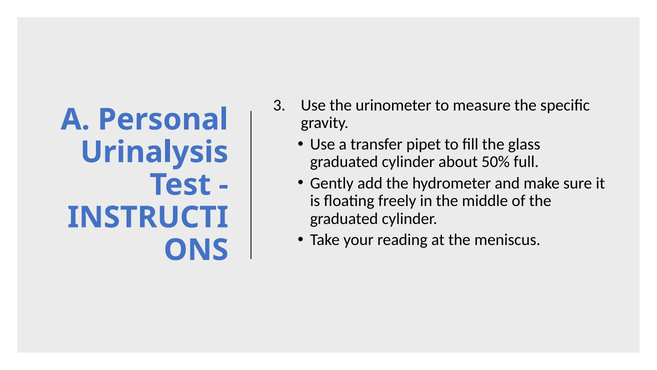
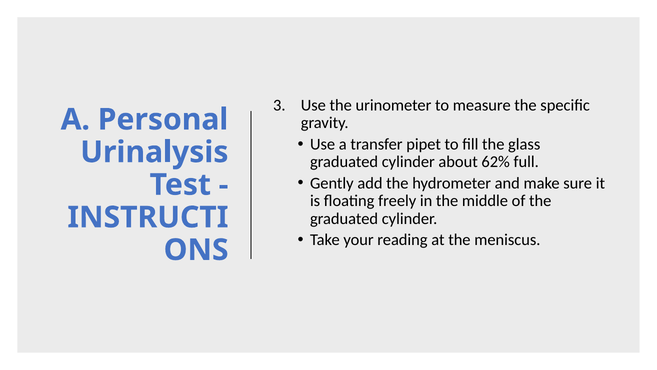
50%: 50% -> 62%
